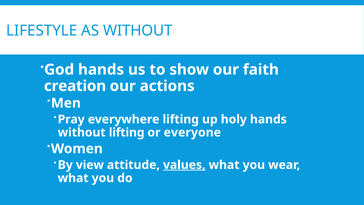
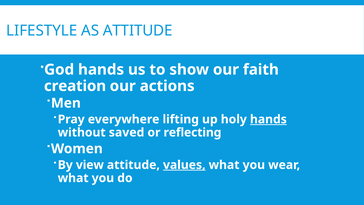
AS WITHOUT: WITHOUT -> ATTITUDE
hands at (268, 119) underline: none -> present
without lifting: lifting -> saved
everyone: everyone -> reflecting
